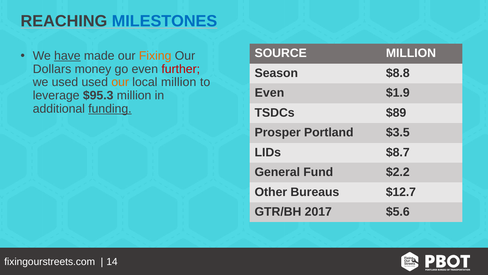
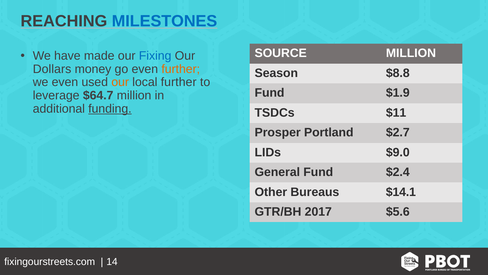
have underline: present -> none
Fixing colour: orange -> blue
further at (181, 69) colour: red -> orange
we used: used -> even
local million: million -> further
Even at (269, 93): Even -> Fund
$95.3: $95.3 -> $64.7
$89: $89 -> $11
$3.5: $3.5 -> $2.7
$8.7: $8.7 -> $9.0
$2.2: $2.2 -> $2.4
$12.7: $12.7 -> $14.1
